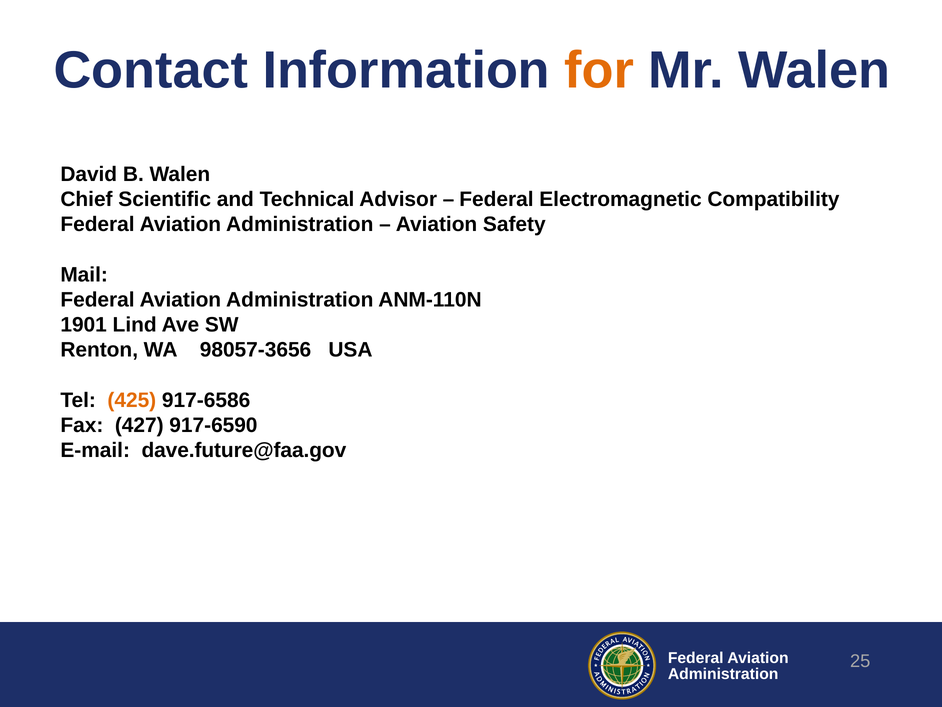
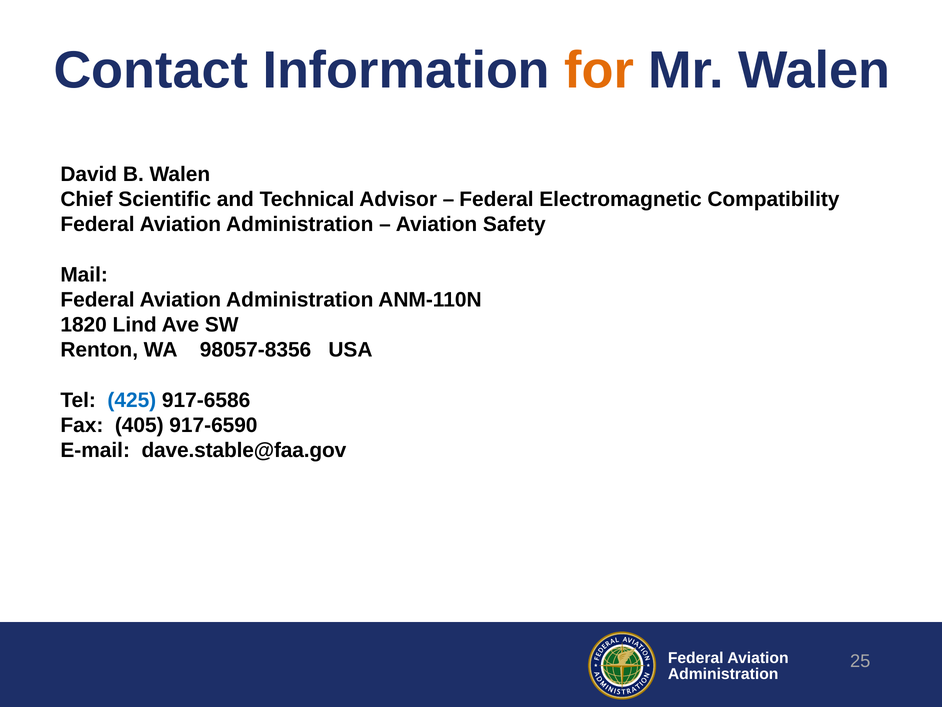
1901: 1901 -> 1820
98057-3656: 98057-3656 -> 98057-8356
425 colour: orange -> blue
427: 427 -> 405
dave.future@faa.gov: dave.future@faa.gov -> dave.stable@faa.gov
